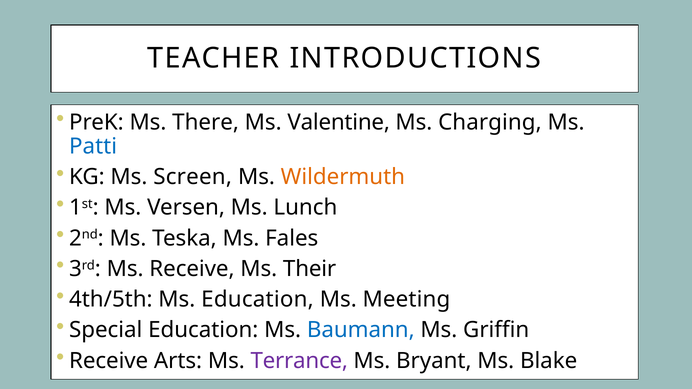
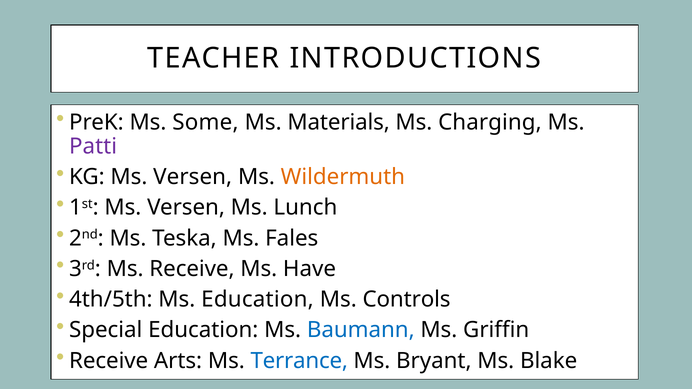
There: There -> Some
Valentine: Valentine -> Materials
Patti colour: blue -> purple
KG Ms Screen: Screen -> Versen
Their: Their -> Have
Meeting: Meeting -> Controls
Terrance colour: purple -> blue
